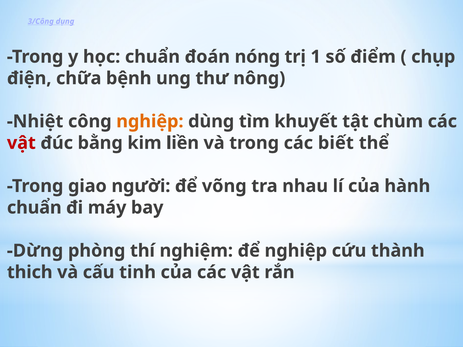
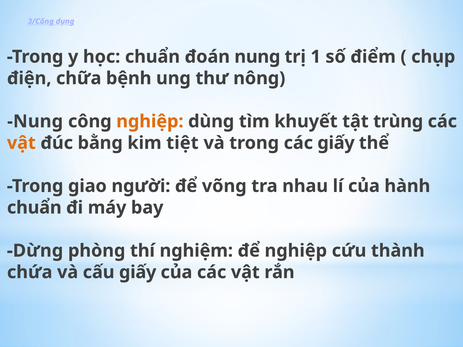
đoán nóng: nóng -> nung
Nhiệt at (35, 121): Nhiệt -> Nung
chùm: chùm -> trùng
vật at (21, 143) colour: red -> orange
liền: liền -> tiệt
các biết: biết -> giấy
thich: thich -> chứa
cấu tinh: tinh -> giấy
